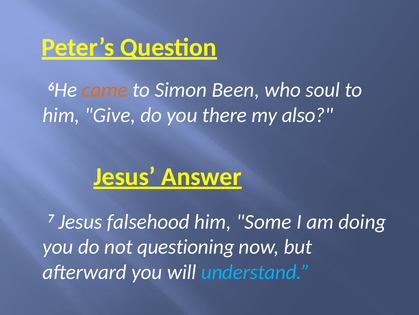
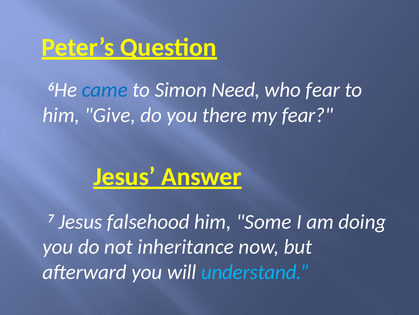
came colour: orange -> blue
Been: Been -> Need
who soul: soul -> fear
my also: also -> fear
questioning: questioning -> inheritance
